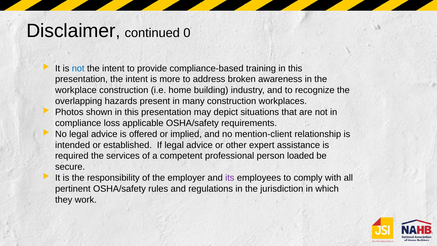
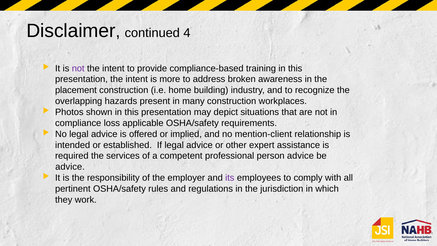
0: 0 -> 4
not at (78, 68) colour: blue -> purple
workplace: workplace -> placement
person loaded: loaded -> advice
secure at (70, 167): secure -> advice
